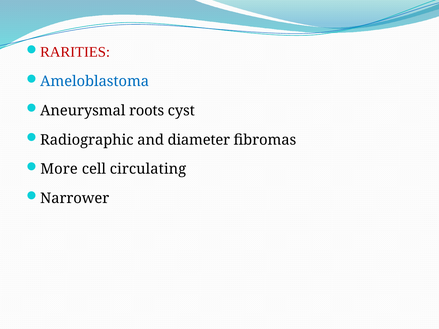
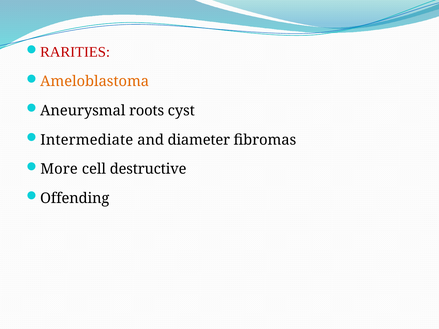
Ameloblastoma colour: blue -> orange
Radiographic: Radiographic -> Intermediate
circulating: circulating -> destructive
Narrower: Narrower -> Offending
